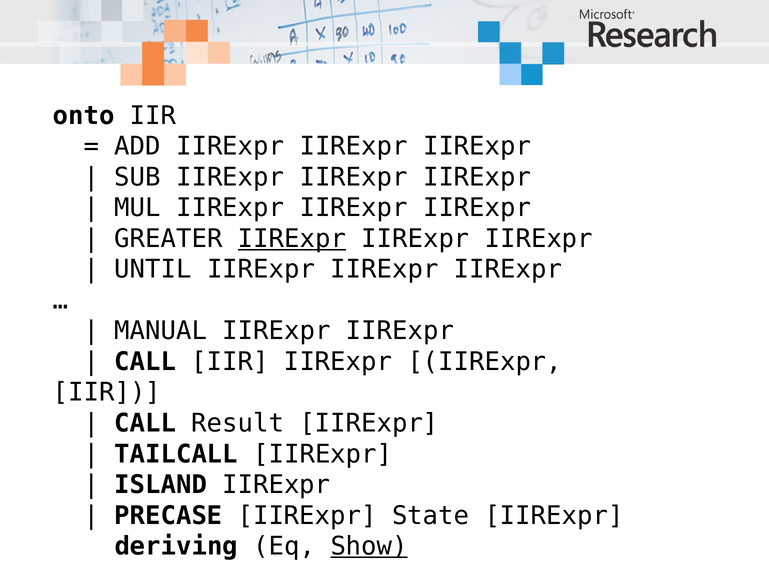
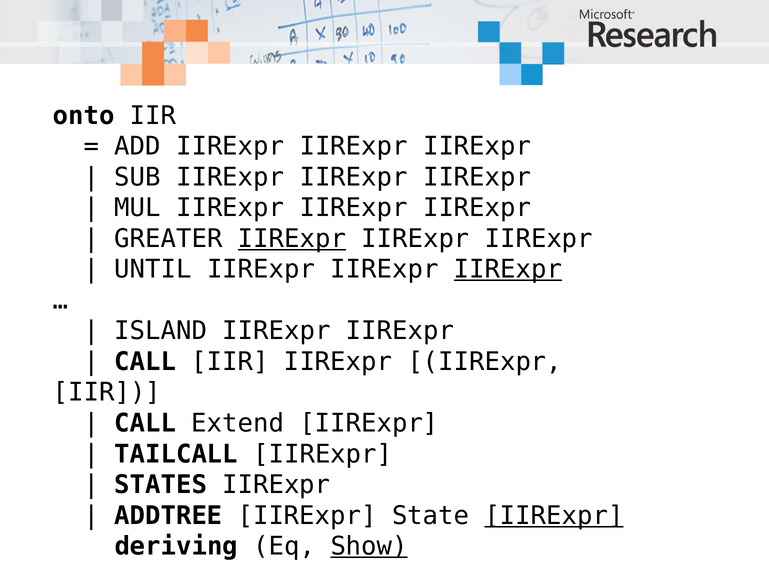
IIRExpr at (508, 269) underline: none -> present
MANUAL: MANUAL -> ISLAND
Result: Result -> Extend
ISLAND: ISLAND -> STATES
PRECASE: PRECASE -> ADDTREE
IIRExpr at (554, 515) underline: none -> present
